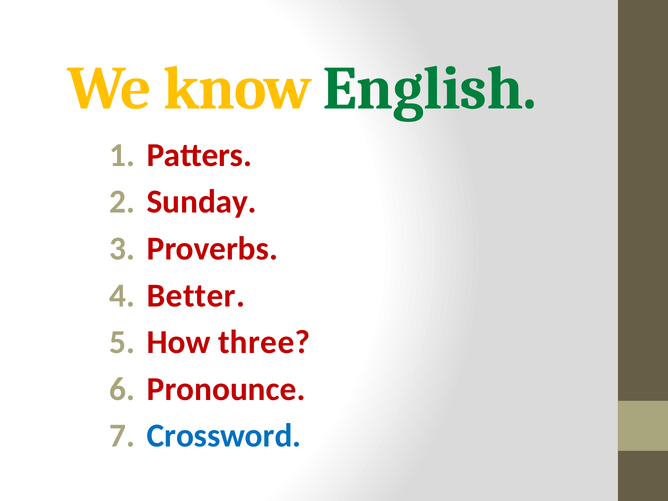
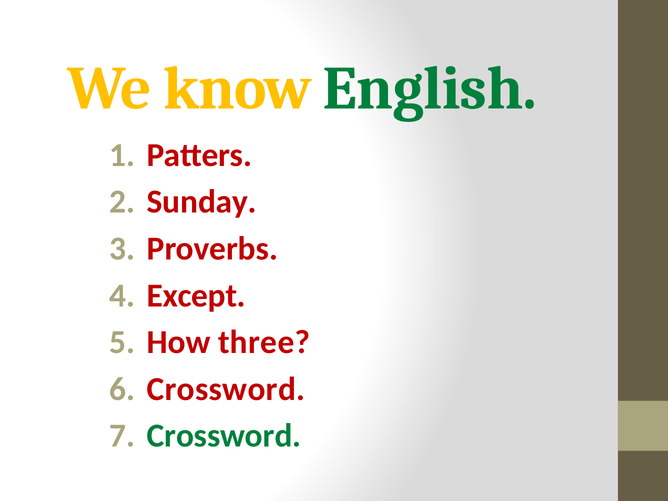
Better: Better -> Except
Pronounce at (226, 389): Pronounce -> Crossword
Crossword at (224, 436) colour: blue -> green
